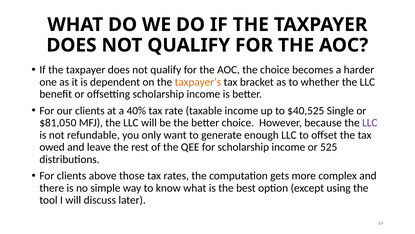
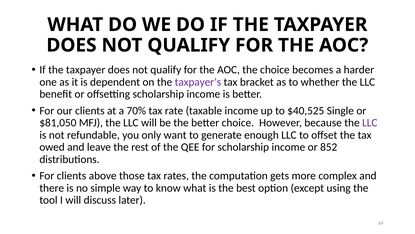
taxpayer’s colour: orange -> purple
40%: 40% -> 70%
525: 525 -> 852
